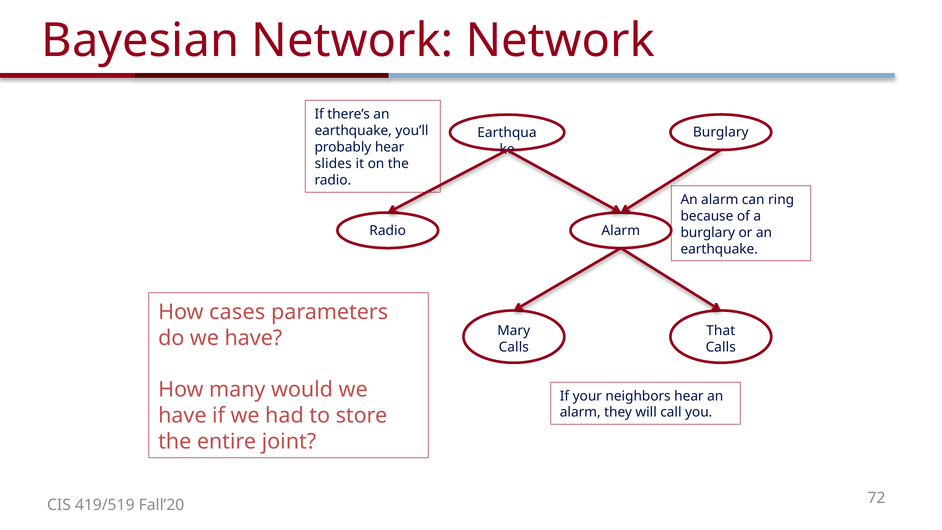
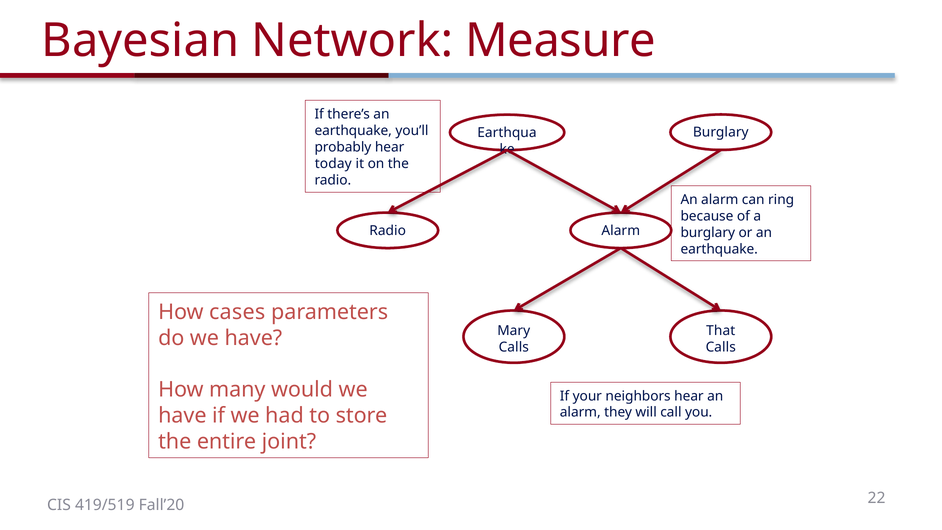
Network Network: Network -> Measure
slides: slides -> today
72: 72 -> 22
